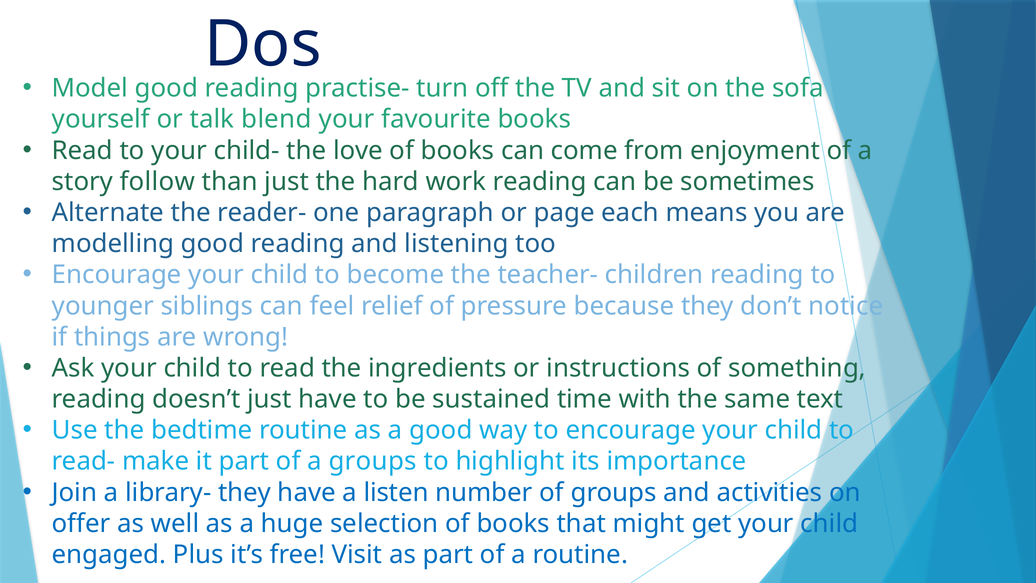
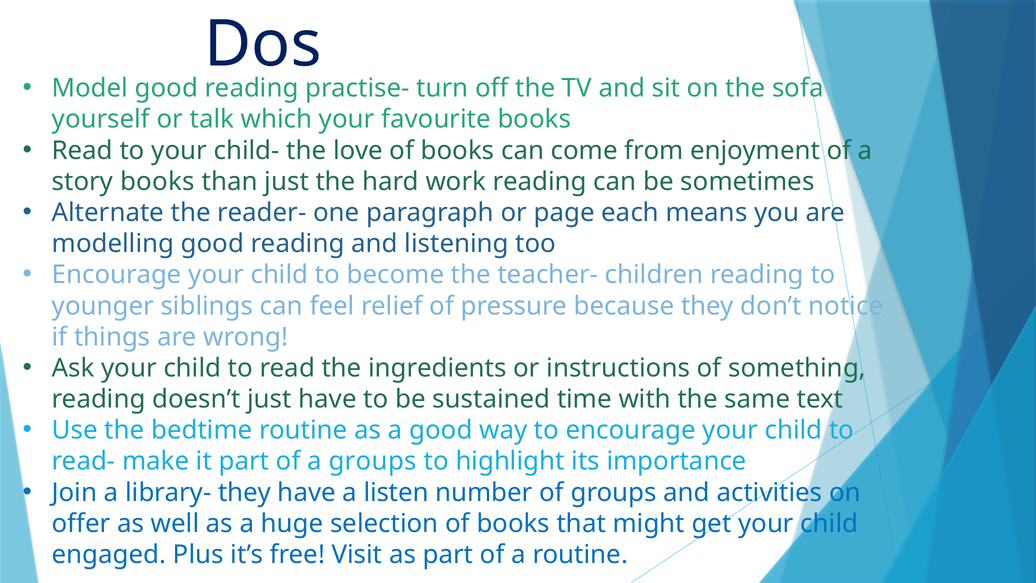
blend: blend -> which
story follow: follow -> books
